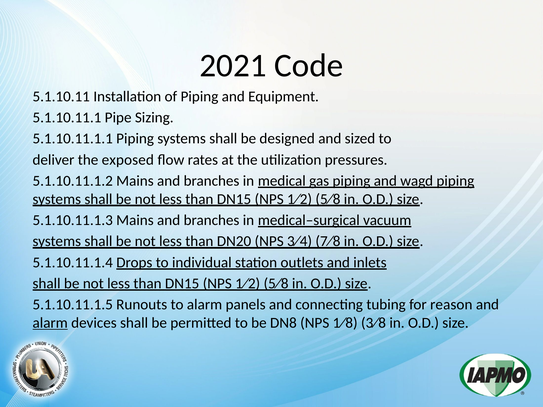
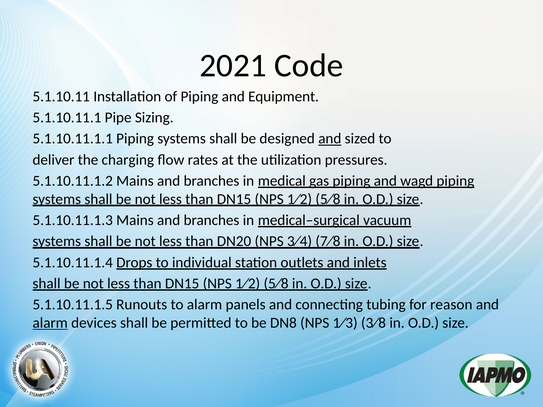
and at (330, 139) underline: none -> present
exposed: exposed -> charging
1∕8: 1∕8 -> 1∕3
